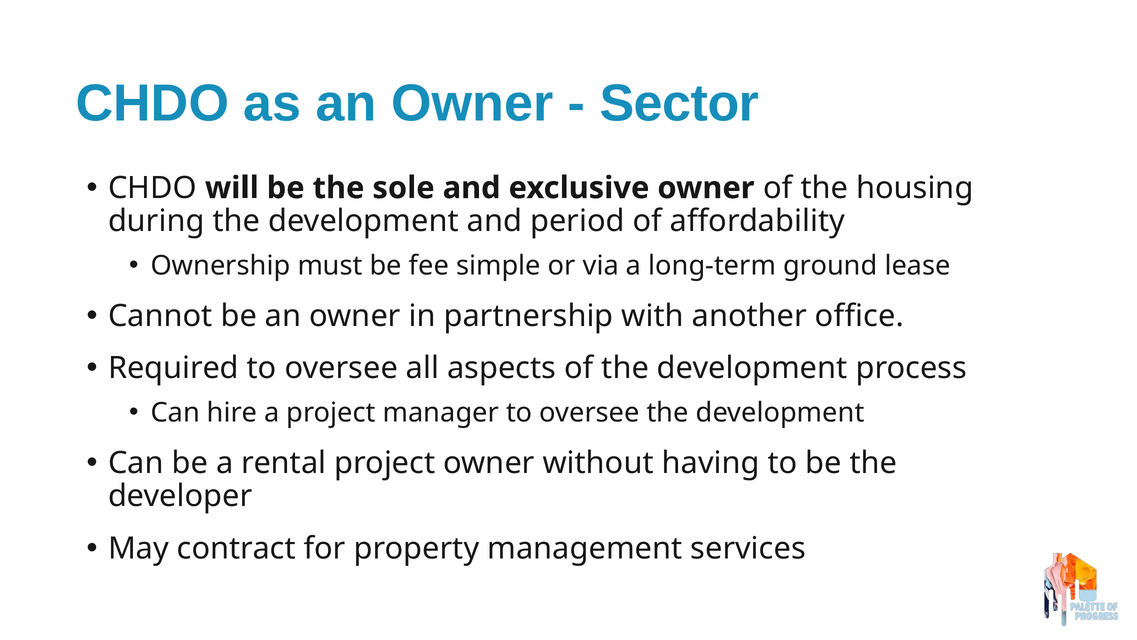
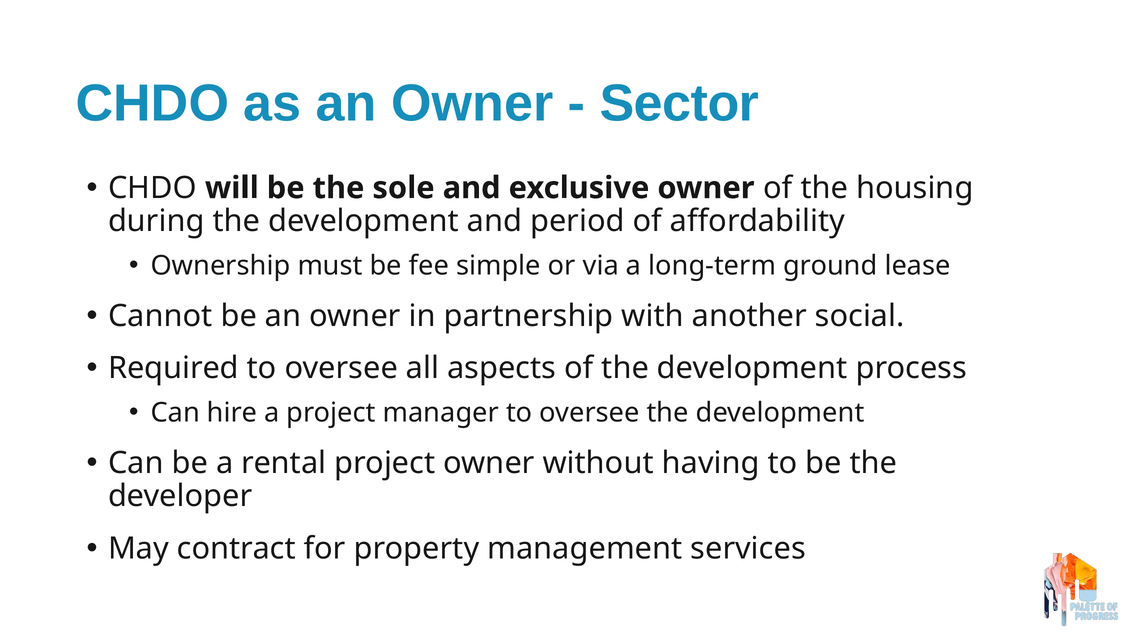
office: office -> social
